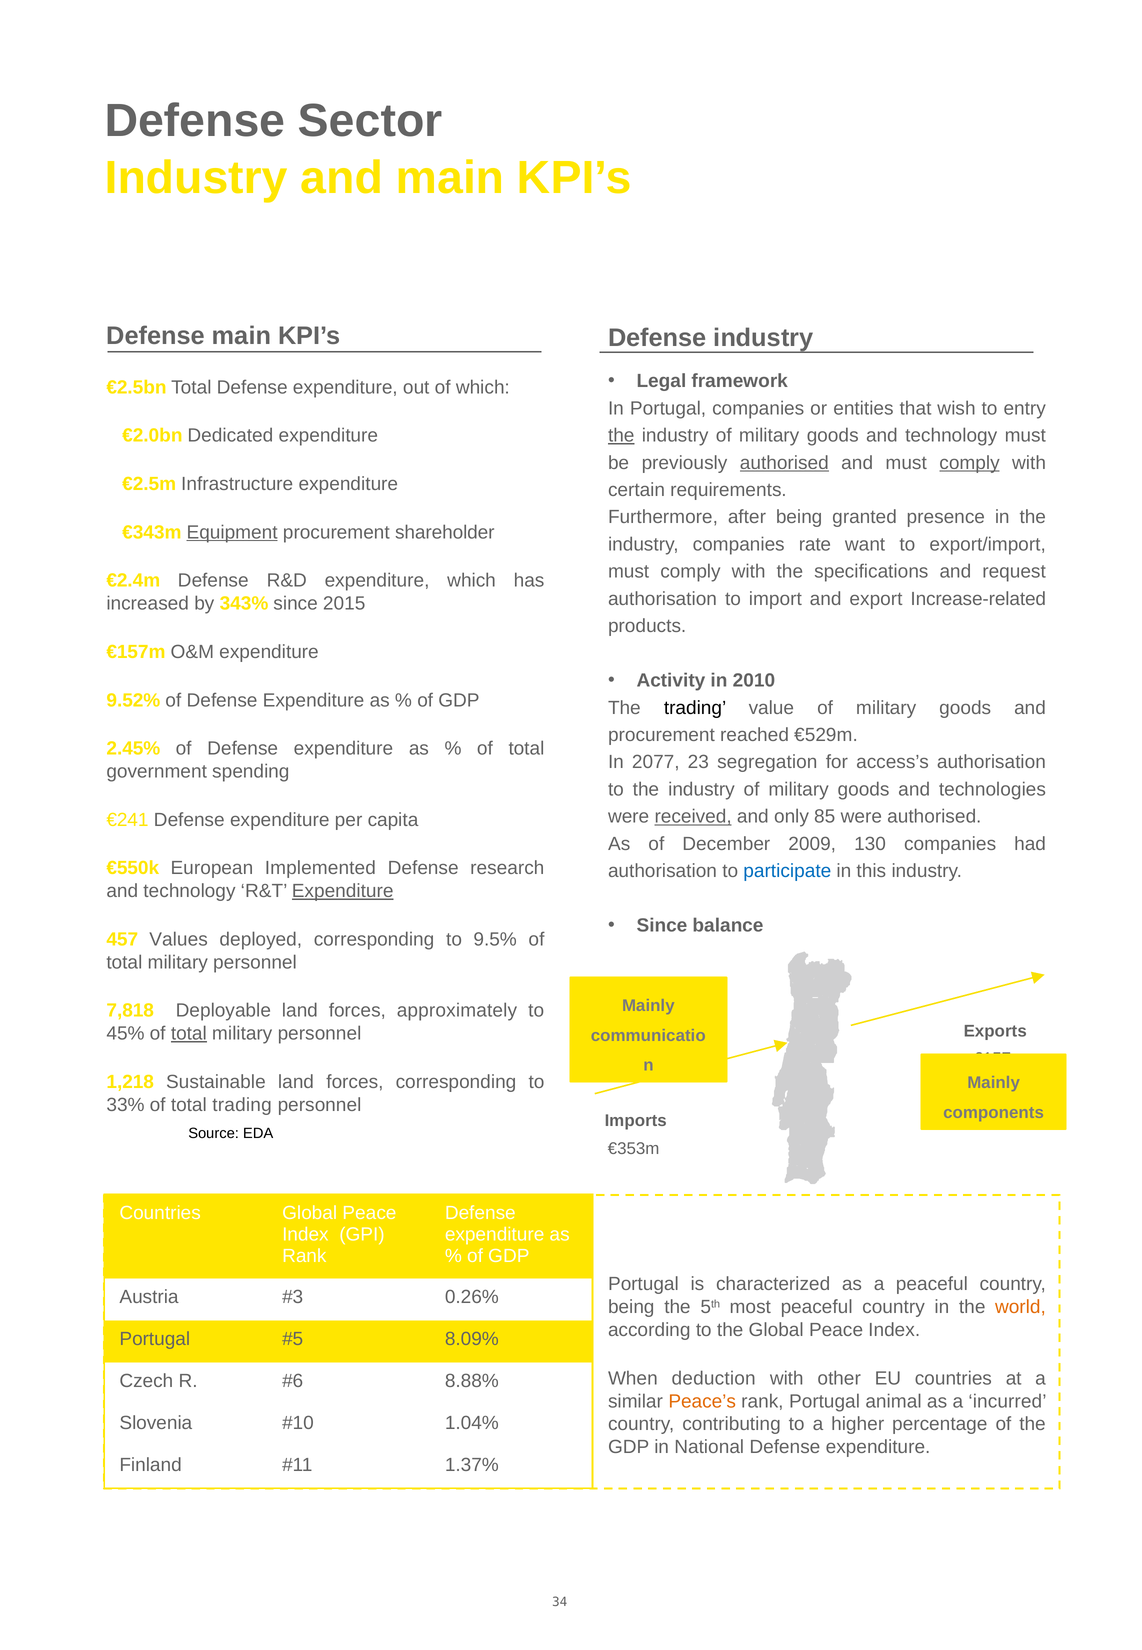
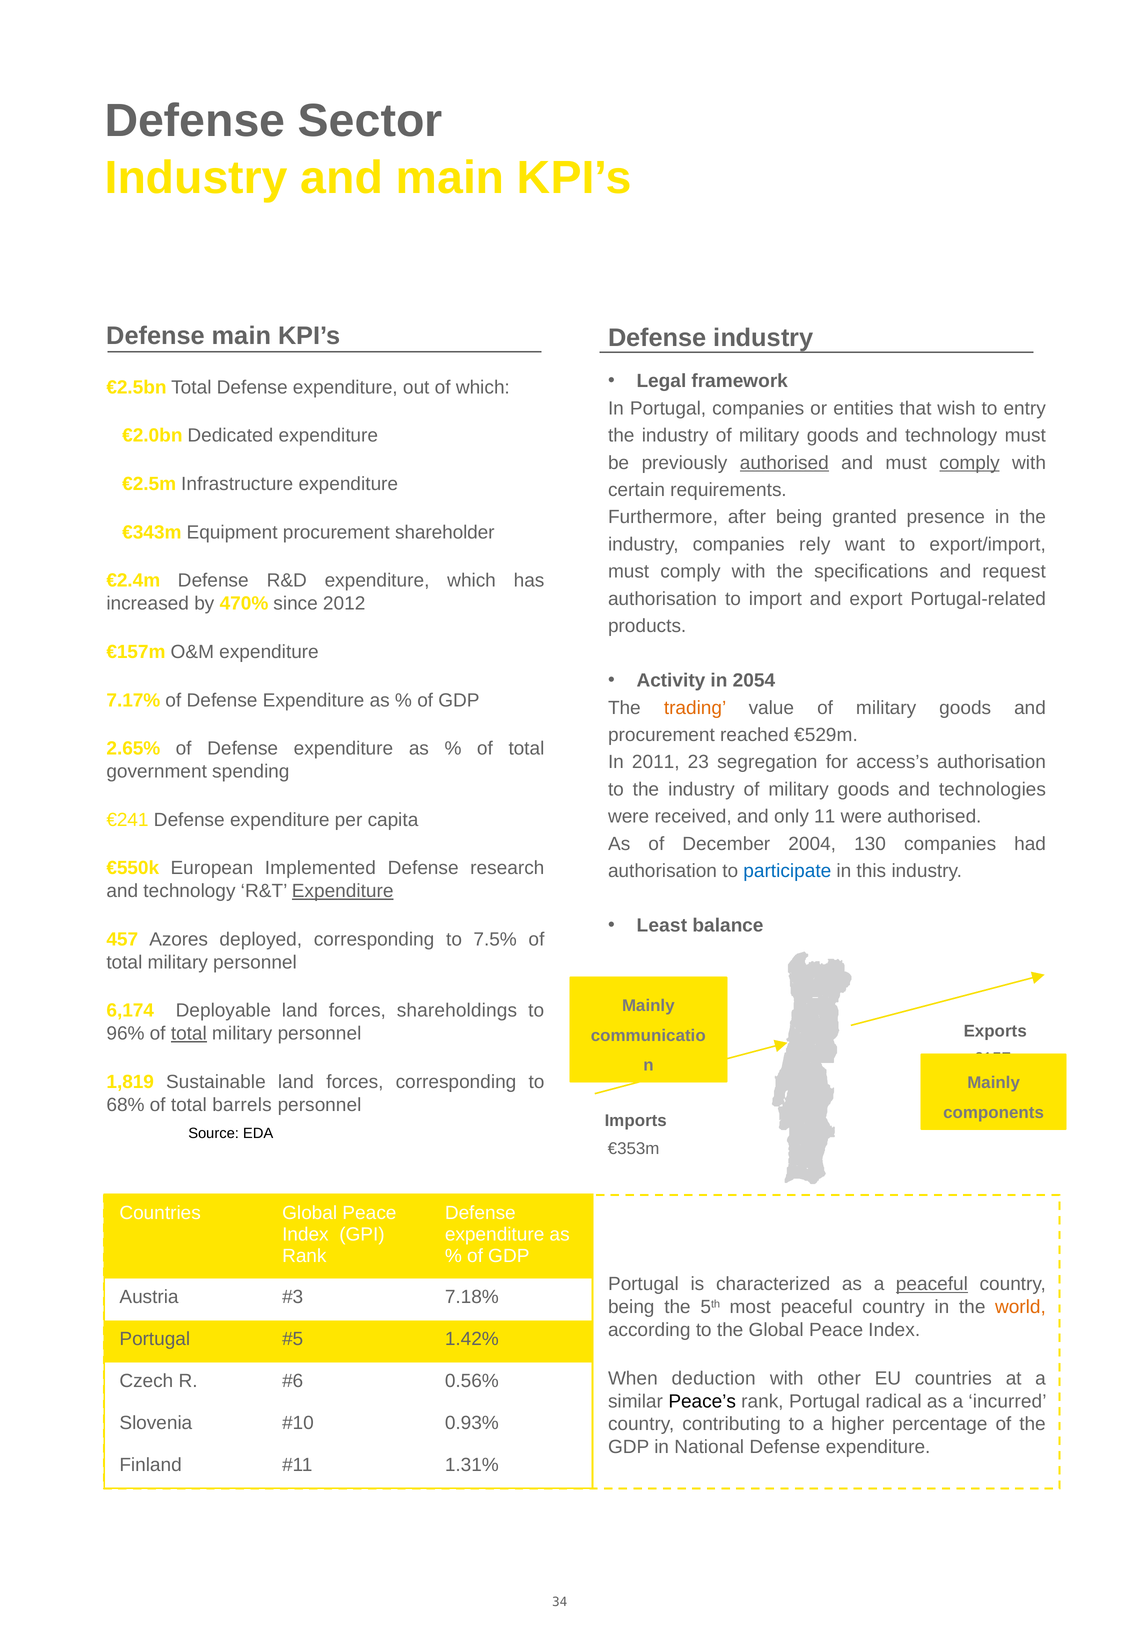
the at (621, 435) underline: present -> none
Equipment underline: present -> none
rate: rate -> rely
Increase-related: Increase-related -> Portugal-related
343%: 343% -> 470%
2015: 2015 -> 2012
2010: 2010 -> 2054
9.52%: 9.52% -> 7.17%
trading at (695, 708) colour: black -> orange
2.45%: 2.45% -> 2.65%
2077: 2077 -> 2011
received underline: present -> none
85: 85 -> 11
2009: 2009 -> 2004
Since at (662, 925): Since -> Least
Values: Values -> Azores
9.5%: 9.5% -> 7.5%
7,818: 7,818 -> 6,174
approximately: approximately -> shareholdings
45%: 45% -> 96%
1,218: 1,218 -> 1,819
33%: 33% -> 68%
total trading: trading -> barrels
peaceful at (932, 1284) underline: none -> present
0.26%: 0.26% -> 7.18%
8.09%: 8.09% -> 1.42%
8.88%: 8.88% -> 0.56%
Peace’s colour: orange -> black
animal: animal -> radical
1.04%: 1.04% -> 0.93%
1.37%: 1.37% -> 1.31%
